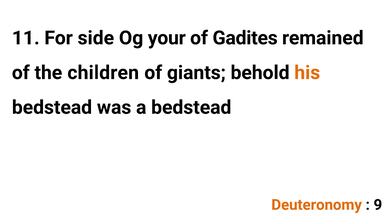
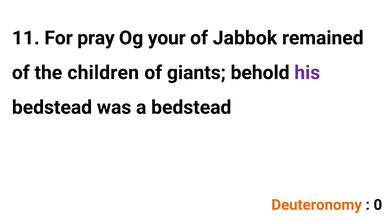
side: side -> pray
Gadites: Gadites -> Jabbok
his colour: orange -> purple
9: 9 -> 0
